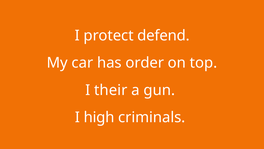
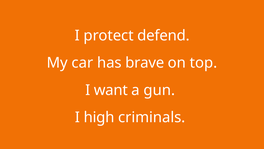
order: order -> brave
their: their -> want
